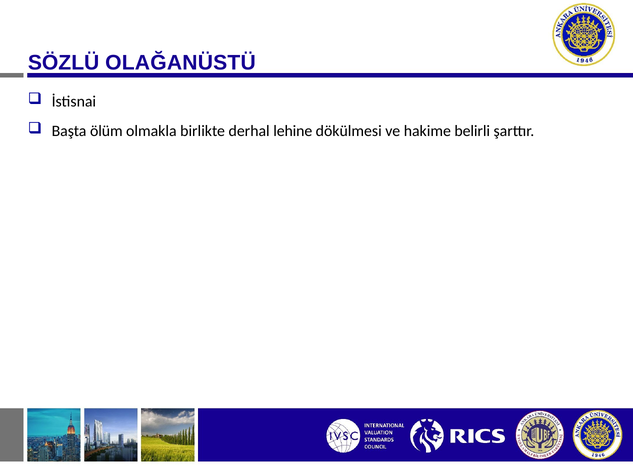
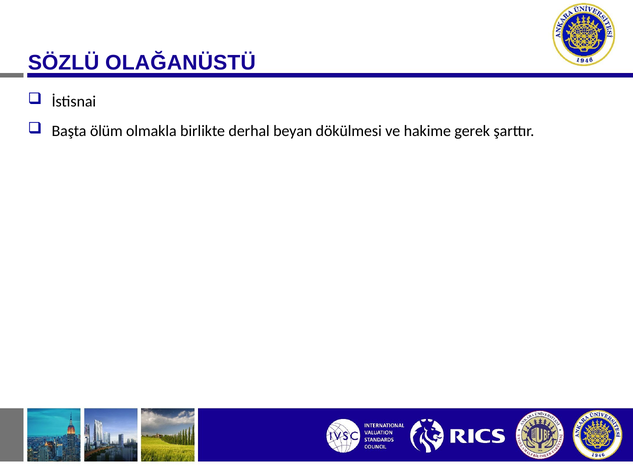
lehine: lehine -> beyan
belirli: belirli -> gerek
